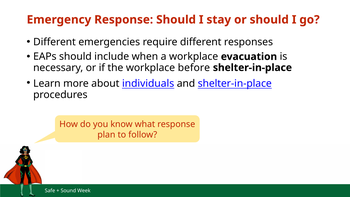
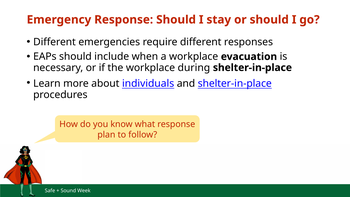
before: before -> during
